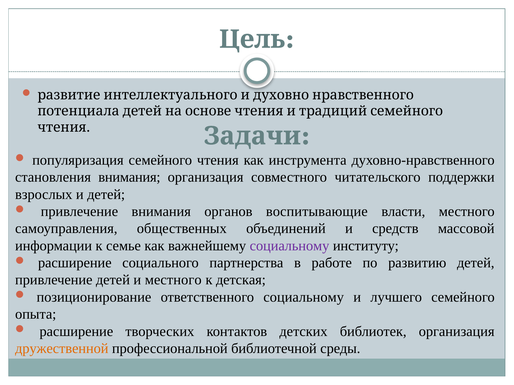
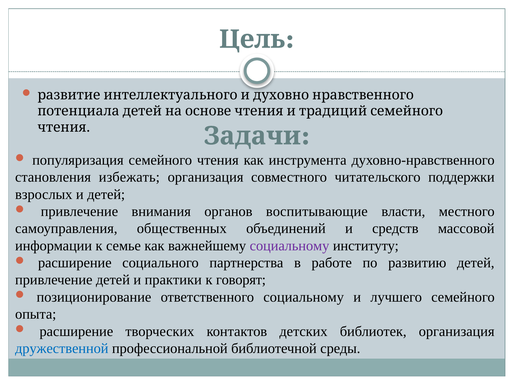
становления внимания: внимания -> избежать
и местного: местного -> практики
детская: детская -> говорят
дружественной colour: orange -> blue
